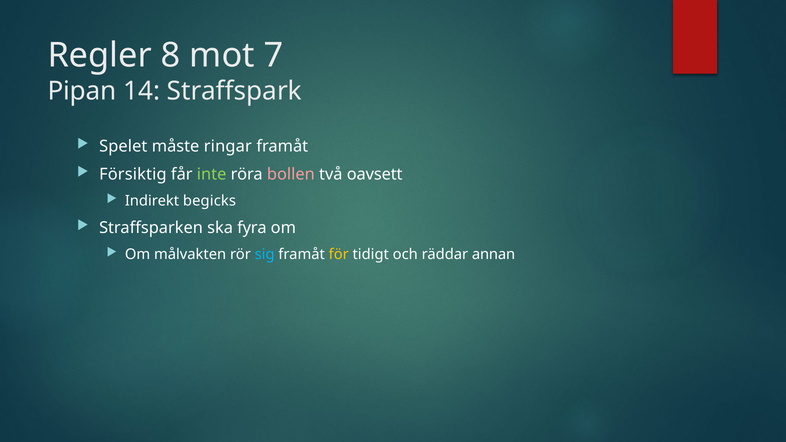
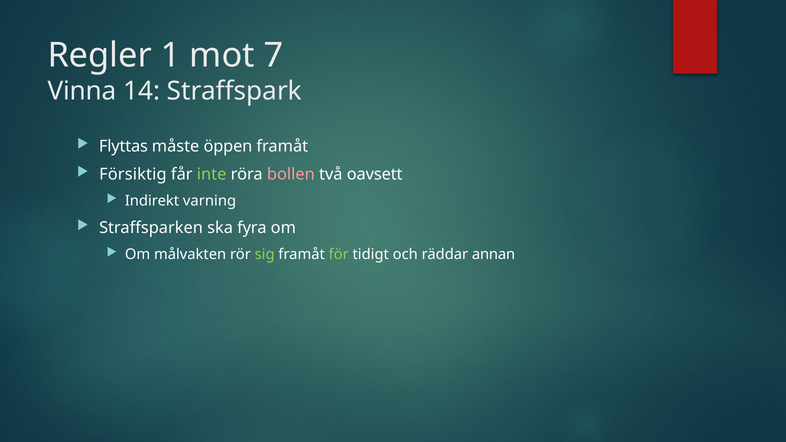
8: 8 -> 1
Pipan: Pipan -> Vinna
Spelet: Spelet -> Flyttas
ringar: ringar -> öppen
begicks: begicks -> varning
sig colour: light blue -> light green
för colour: yellow -> light green
